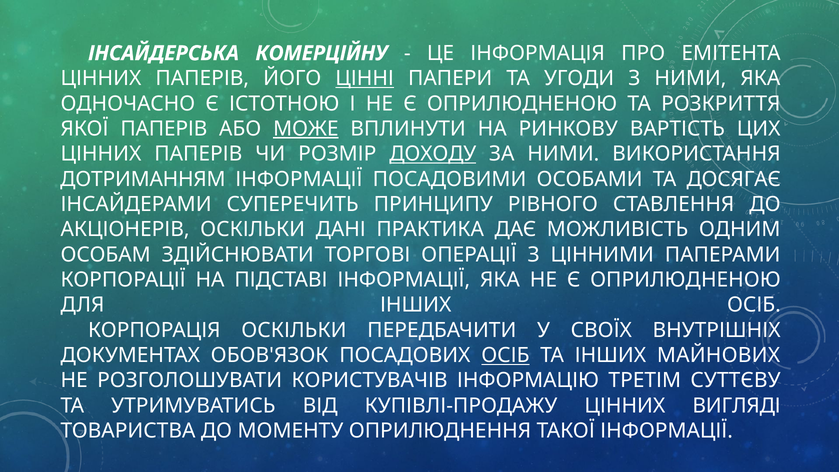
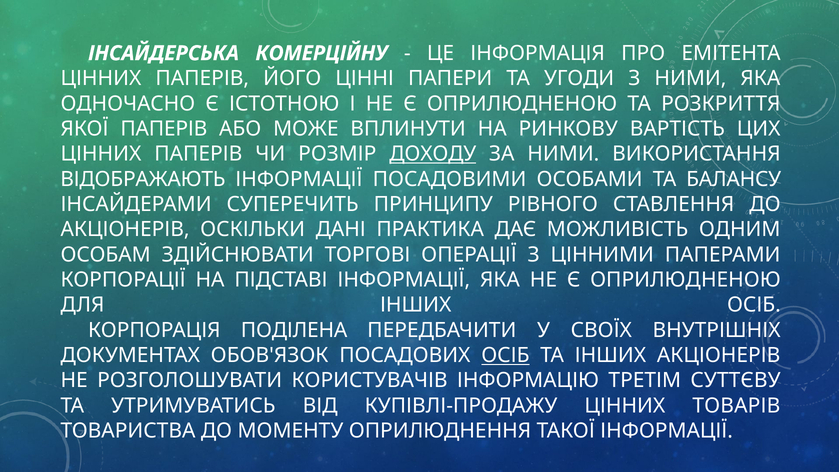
ЦІННІ underline: present -> none
МОЖЕ underline: present -> none
ДОТРИМАННЯМ: ДОТРИМАННЯМ -> ВІДОБРАЖАЮТЬ
ДОСЯГАЄ: ДОСЯГАЄ -> БАЛАНСУ
КОРПОРАЦІЯ ОСКІЛЬКИ: ОСКІЛЬКИ -> ПОДІЛЕНА
ІНШИХ МАЙНОВИХ: МАЙНОВИХ -> АКЦІОНЕРІВ
ВИГЛЯДІ: ВИГЛЯДІ -> ТОВАРІВ
